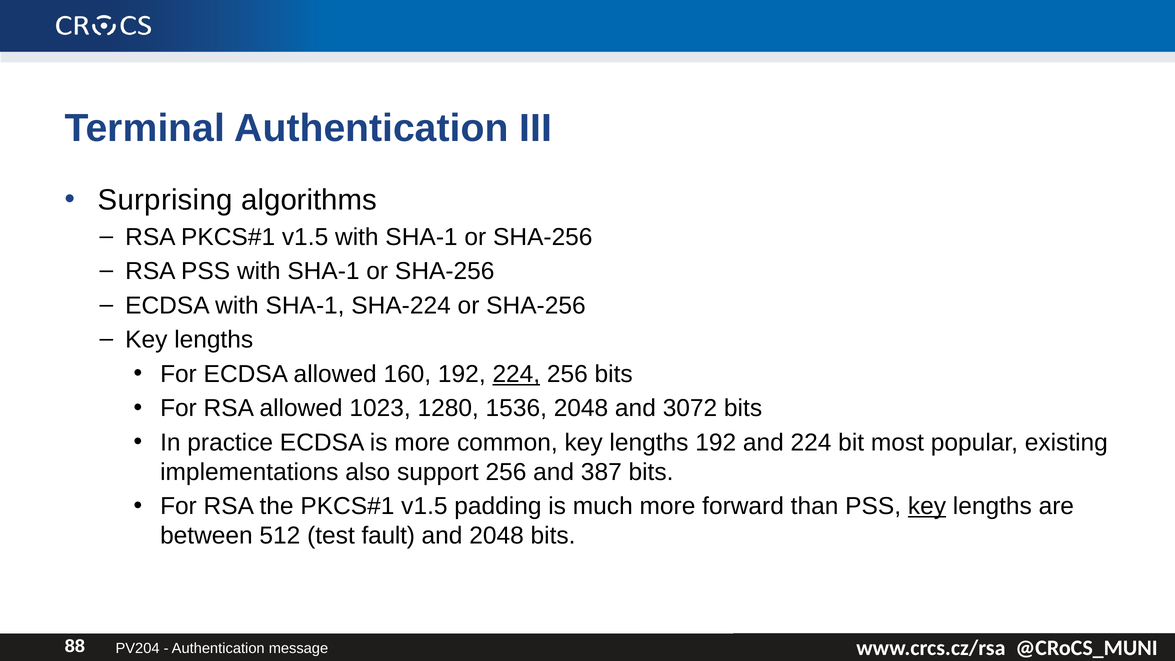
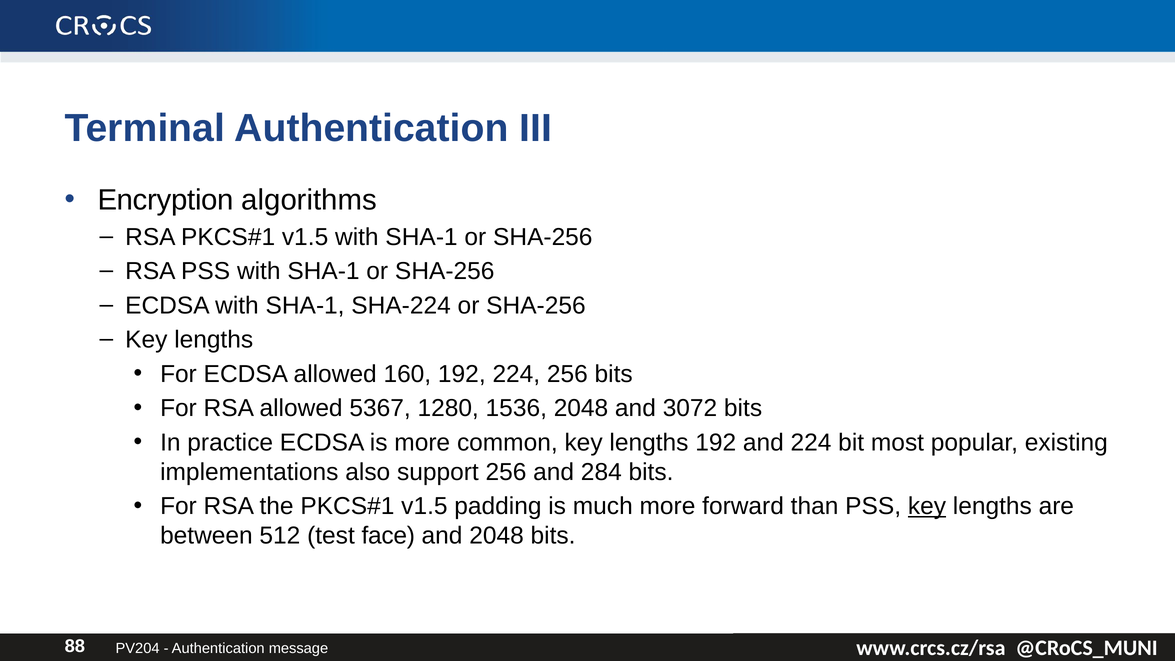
Surprising: Surprising -> Encryption
224 at (516, 374) underline: present -> none
1023: 1023 -> 5367
387: 387 -> 284
fault: fault -> face
